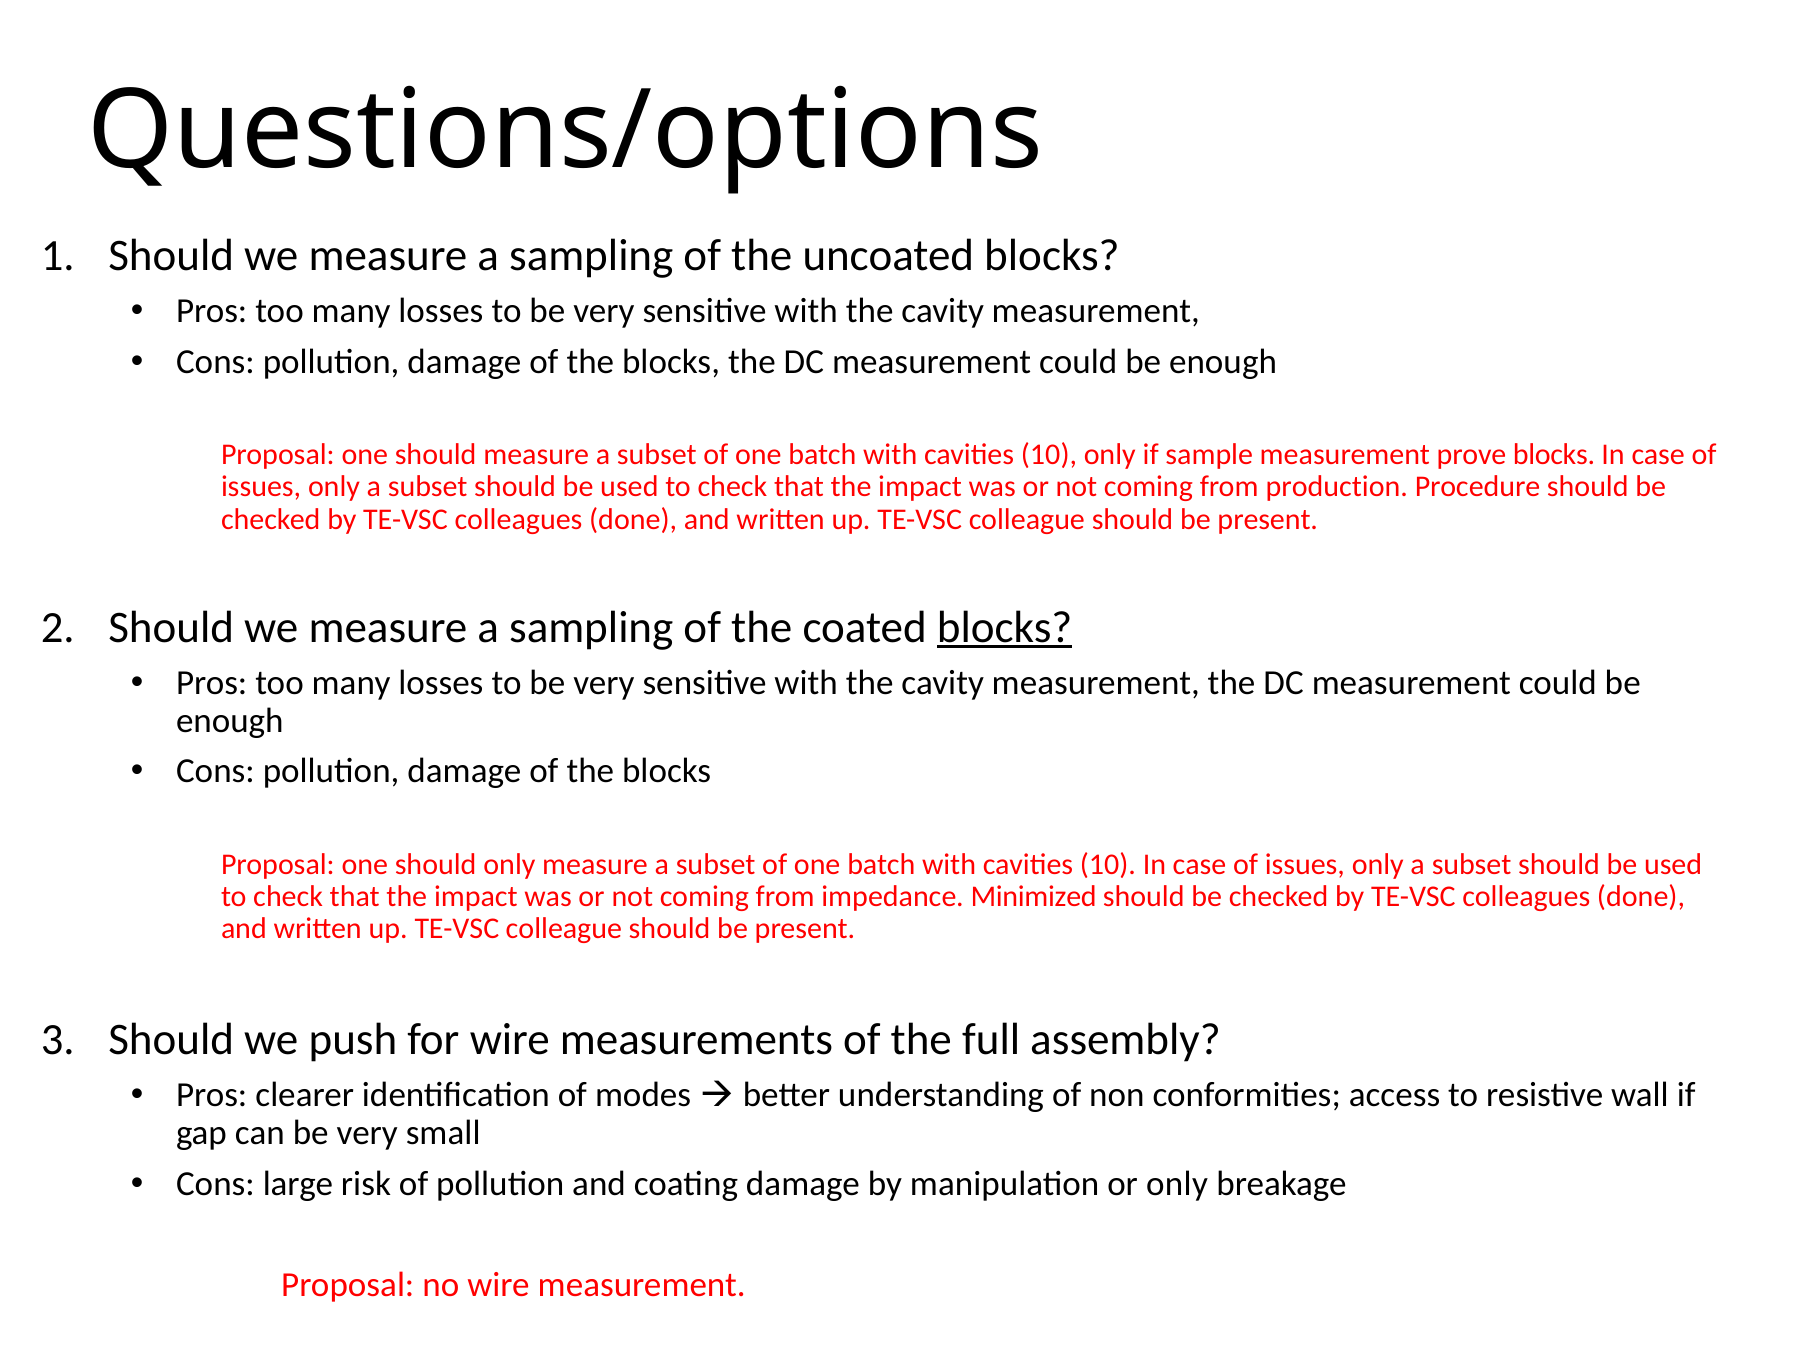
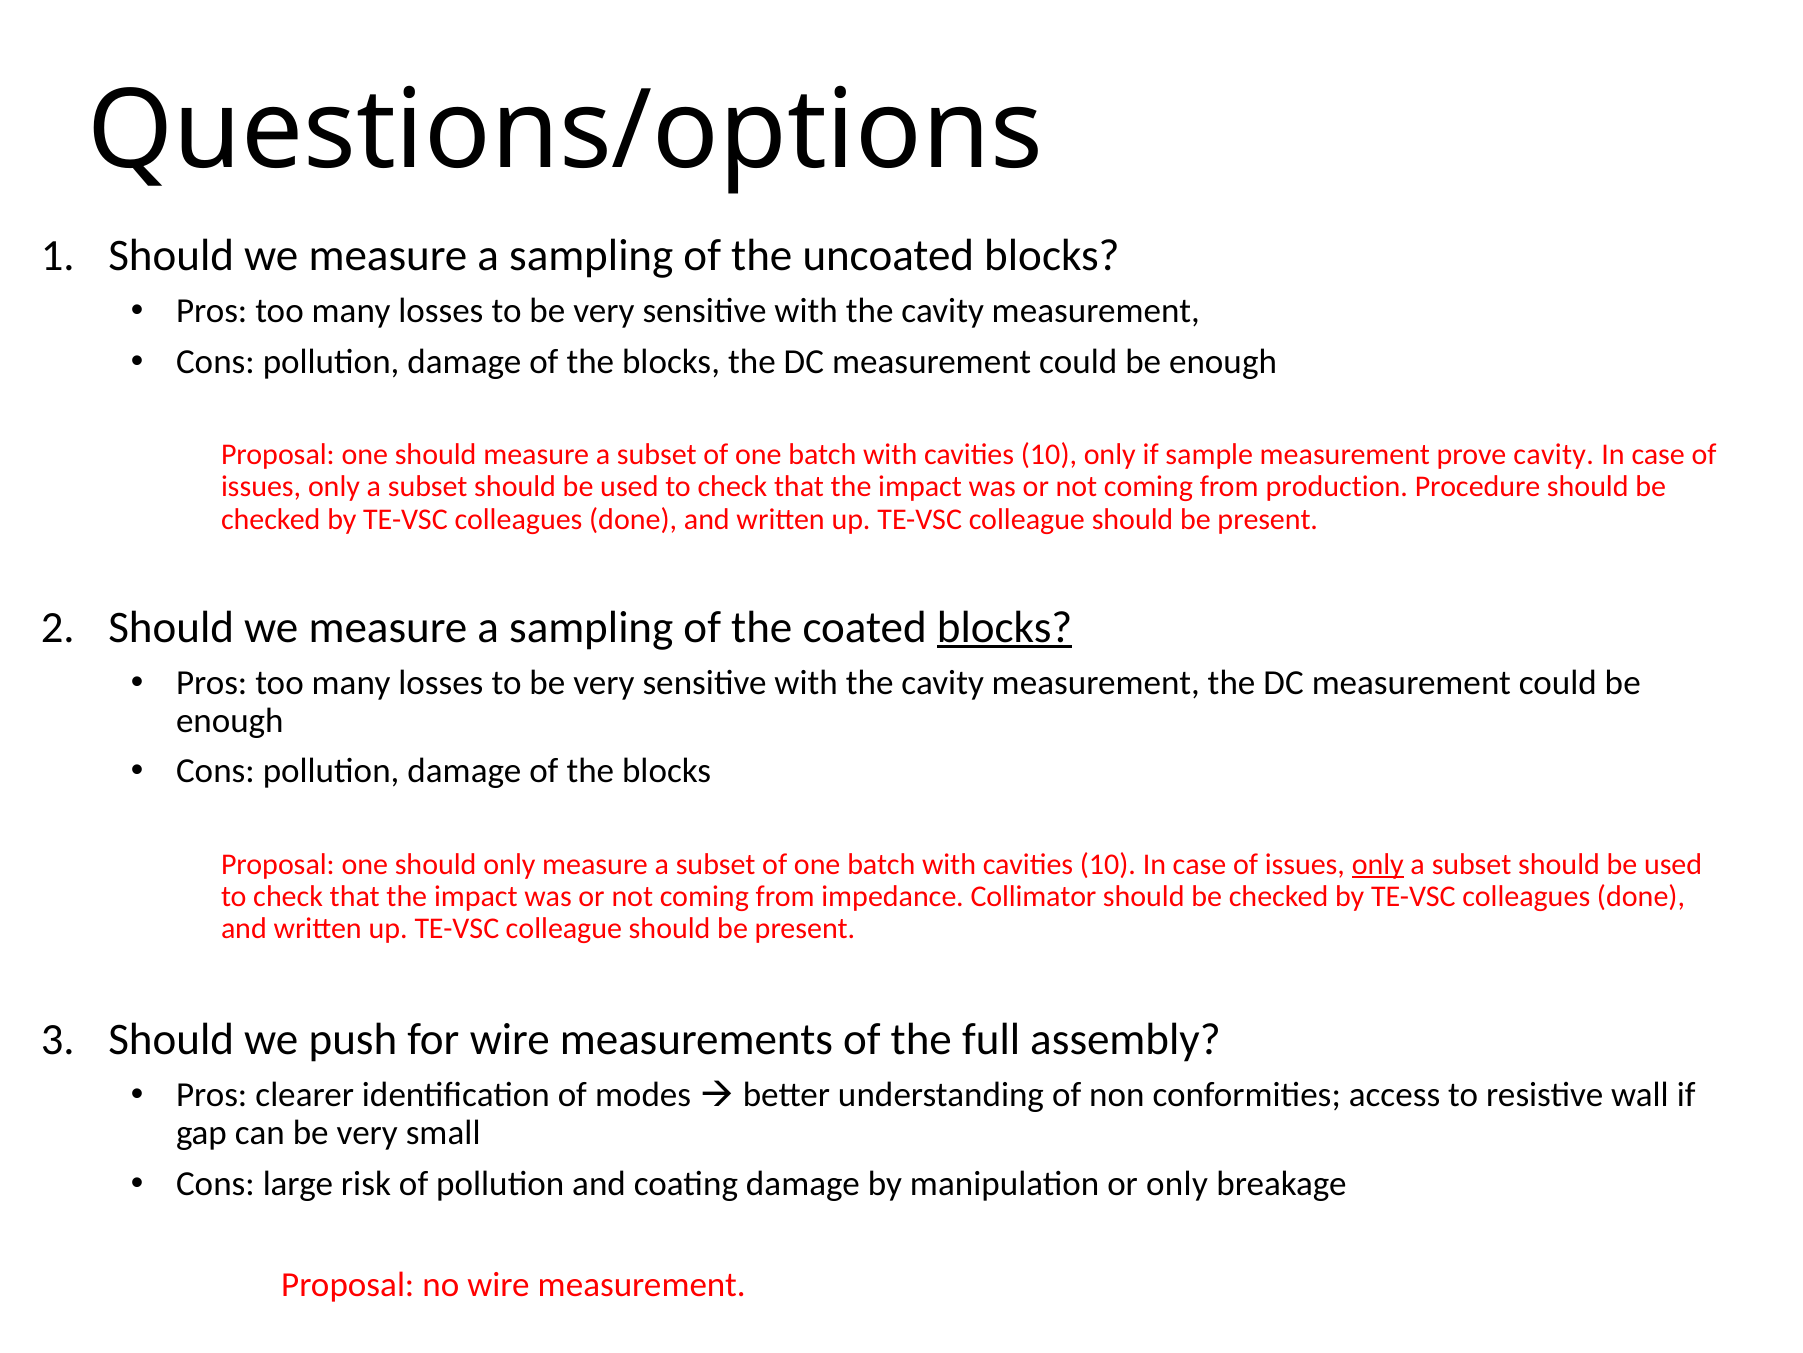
prove blocks: blocks -> cavity
only at (1378, 864) underline: none -> present
Minimized: Minimized -> Collimator
